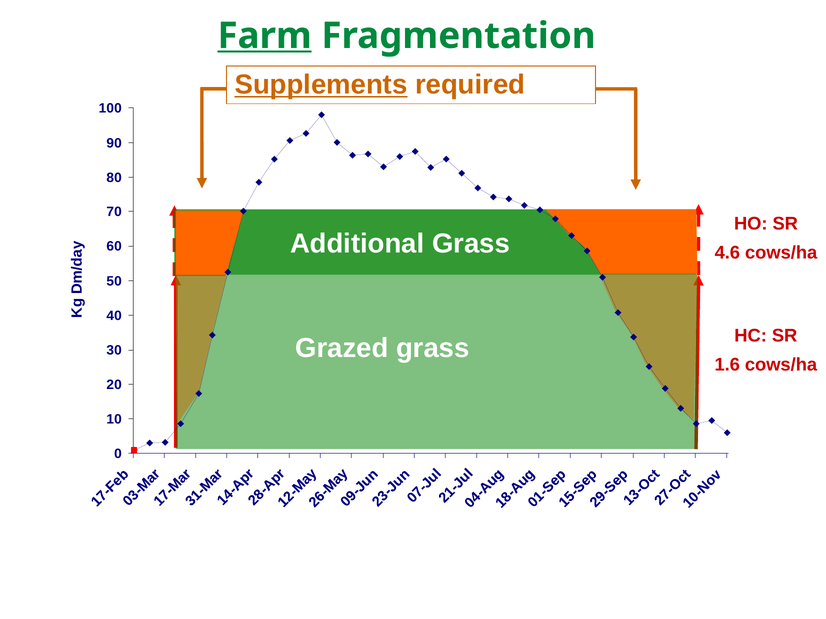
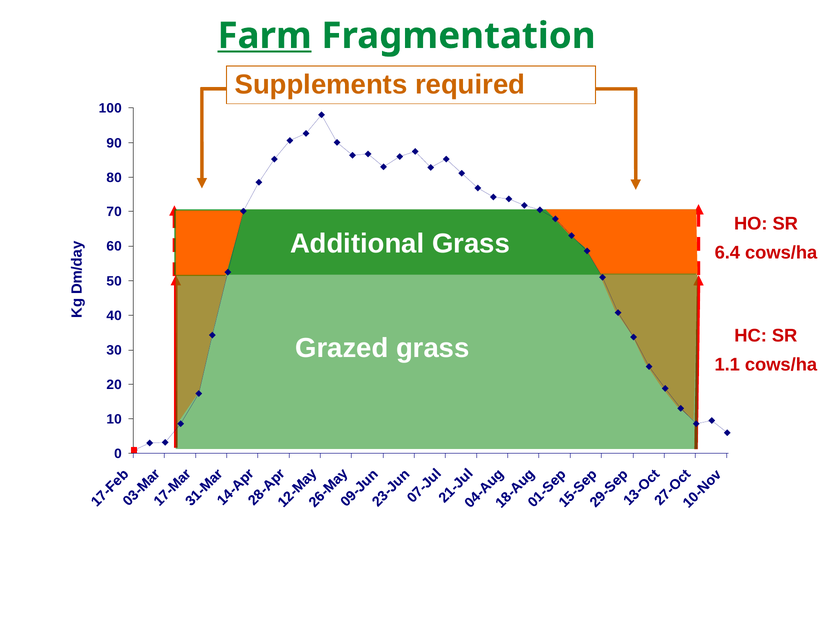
Supplements underline: present -> none
4.6: 4.6 -> 6.4
1.6: 1.6 -> 1.1
